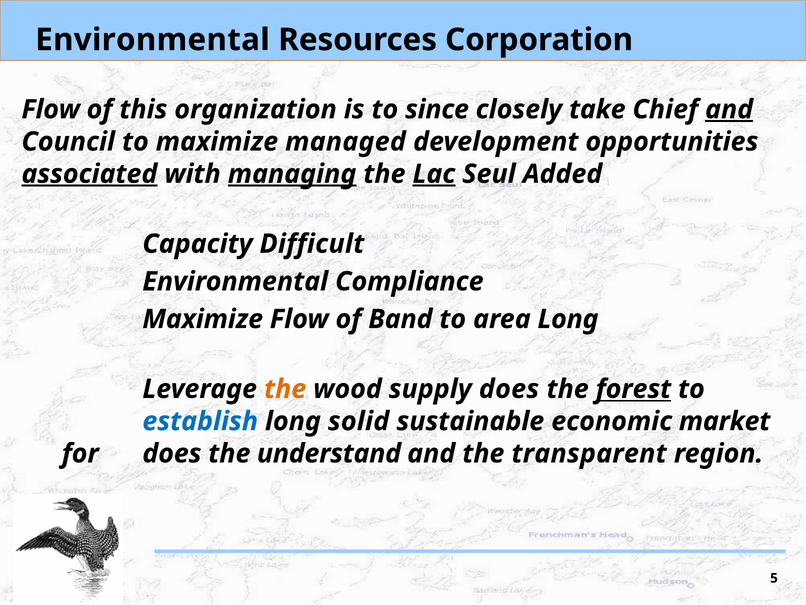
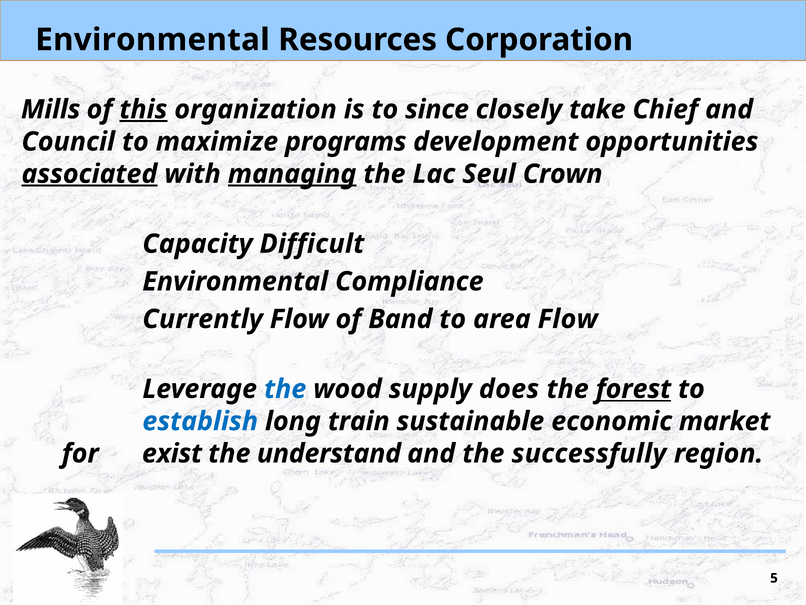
Flow at (51, 109): Flow -> Mills
this underline: none -> present
and at (729, 109) underline: present -> none
managed: managed -> programs
Lac underline: present -> none
Added: Added -> Crown
Maximize at (203, 319): Maximize -> Currently
area Long: Long -> Flow
the at (285, 389) colour: orange -> blue
solid: solid -> train
for does: does -> exist
transparent: transparent -> successfully
